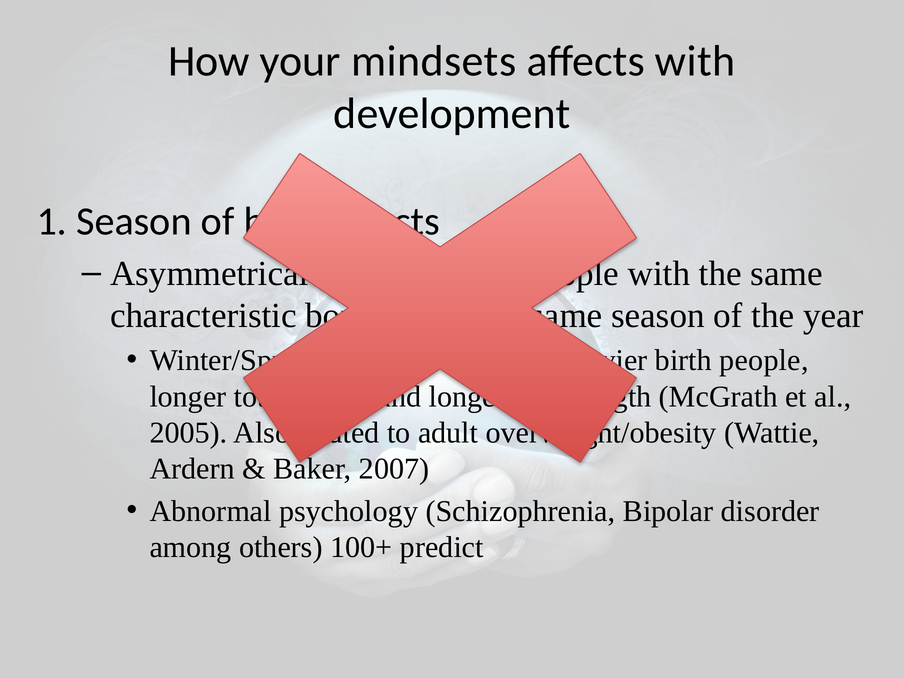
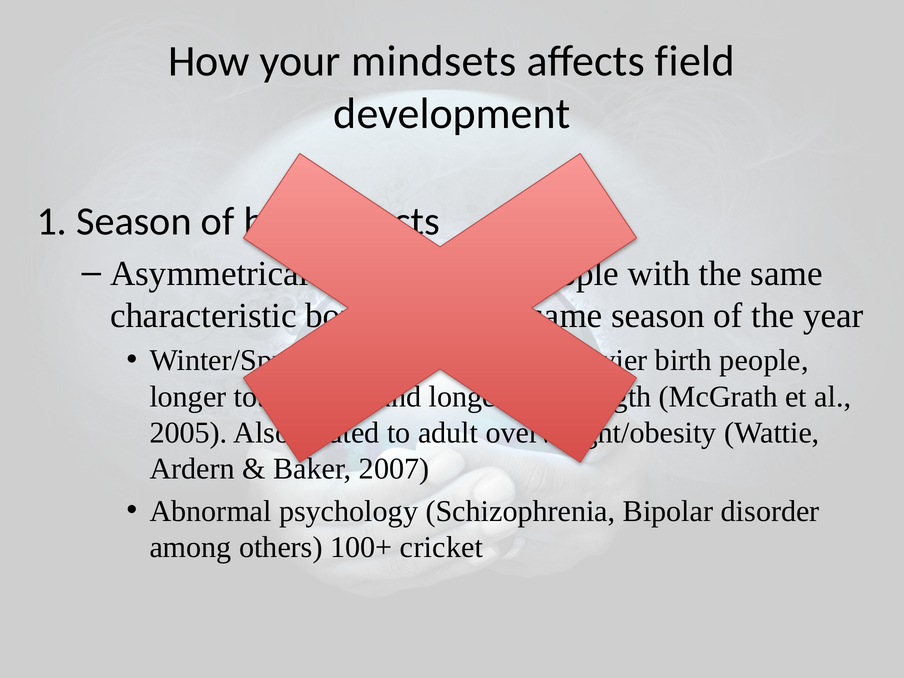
affects with: with -> field
predict: predict -> cricket
